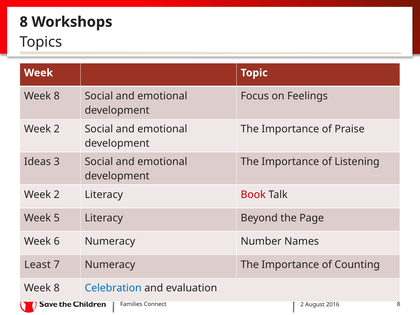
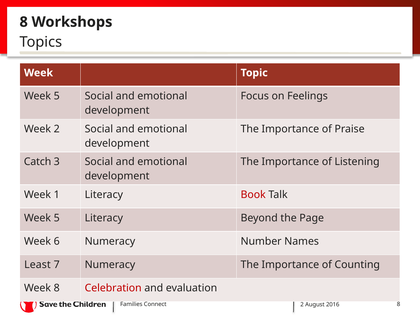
8 at (57, 96): 8 -> 5
Ideas: Ideas -> Catch
2 at (57, 195): 2 -> 1
Celebration colour: blue -> red
